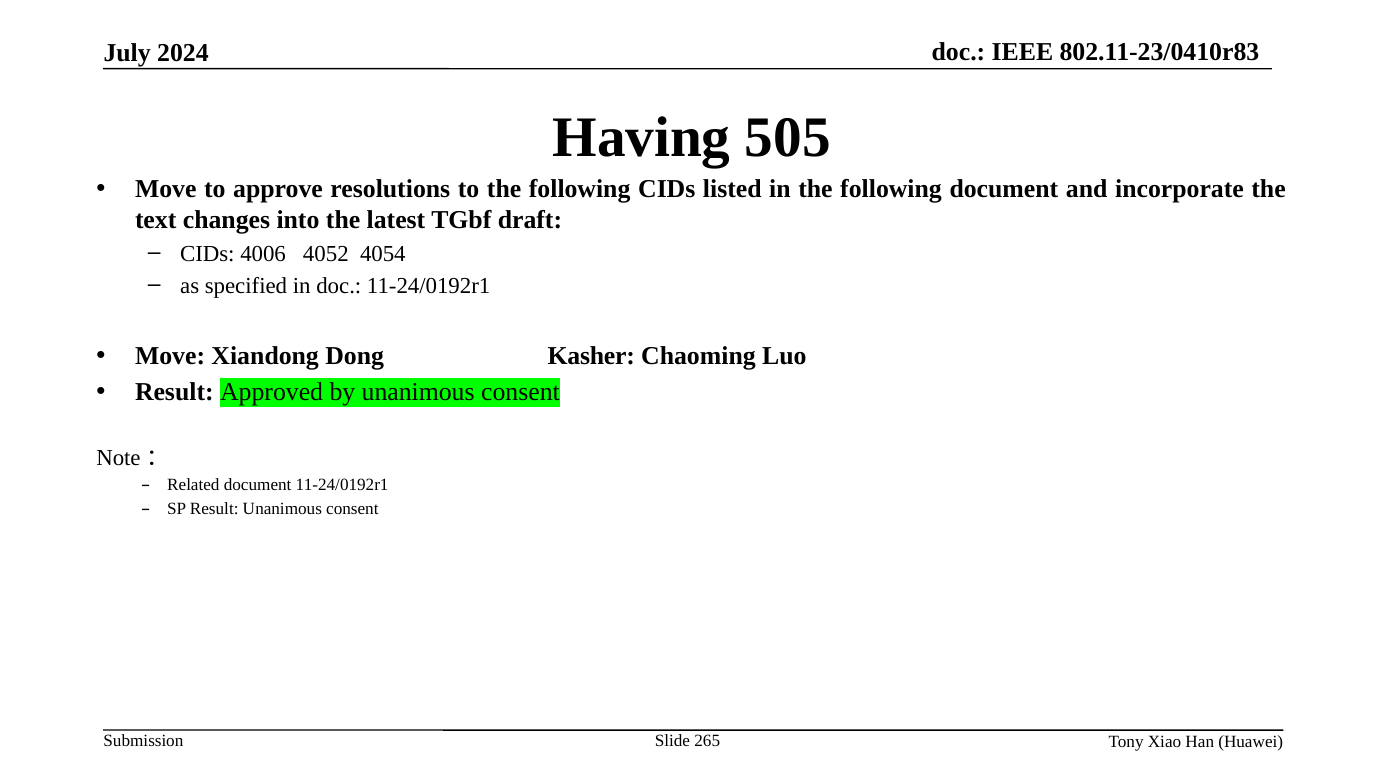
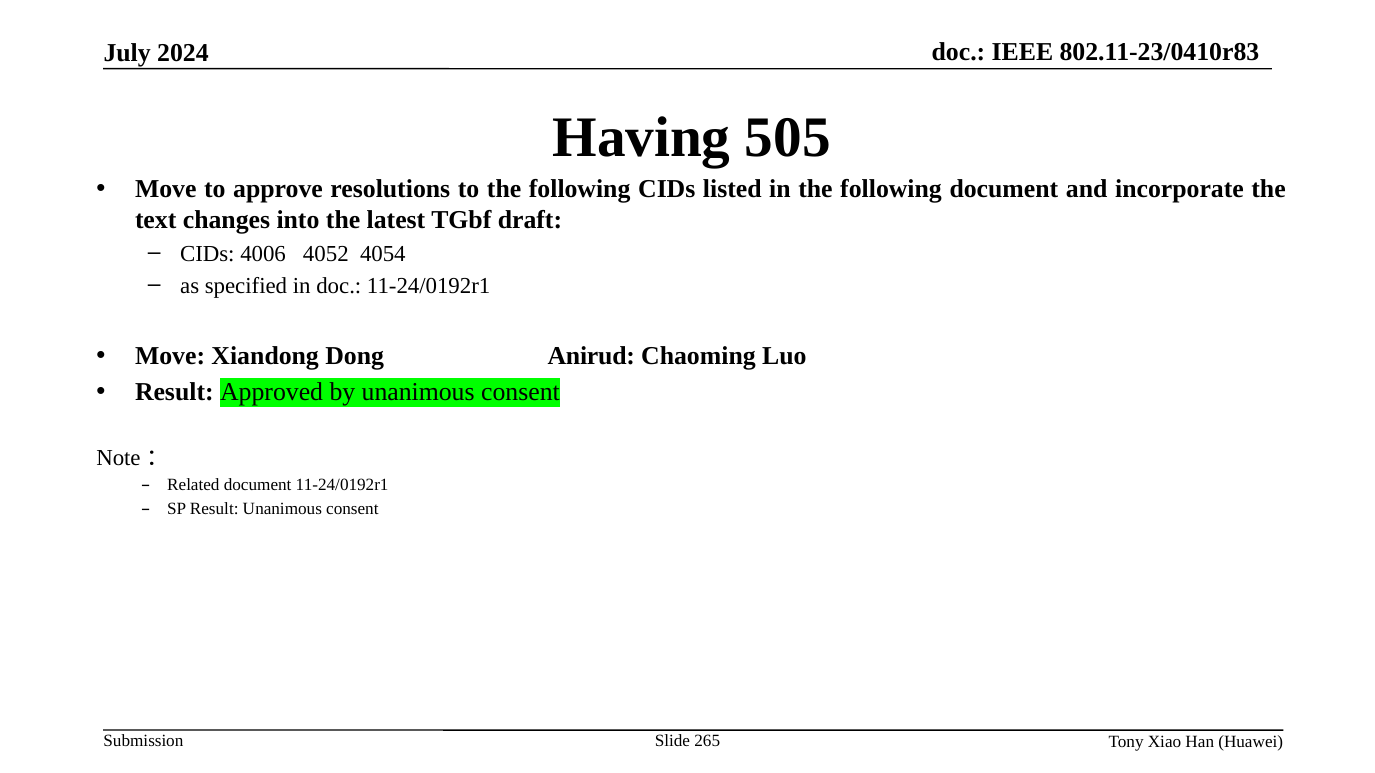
Kasher: Kasher -> Anirud
